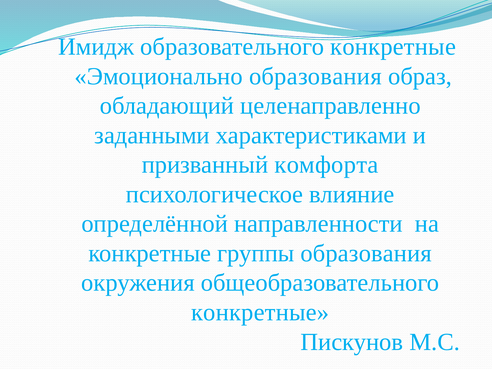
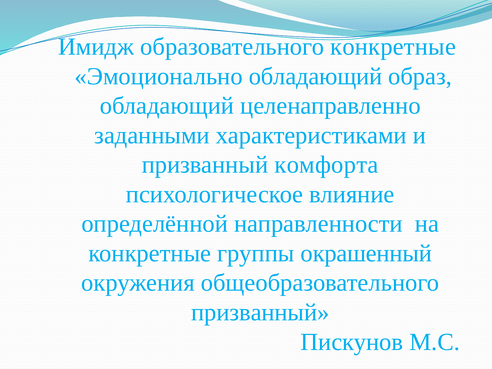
Эмоционально образования: образования -> обладающий
группы образования: образования -> окрашенный
конкретные at (260, 312): конкретные -> призванный
